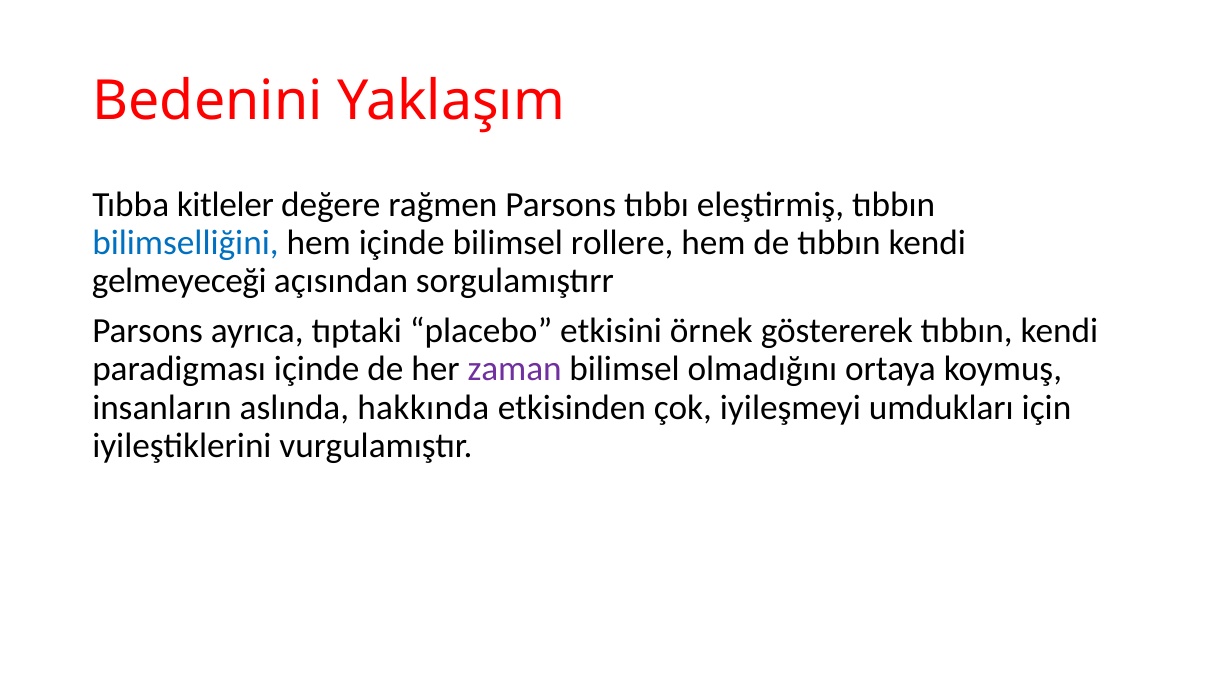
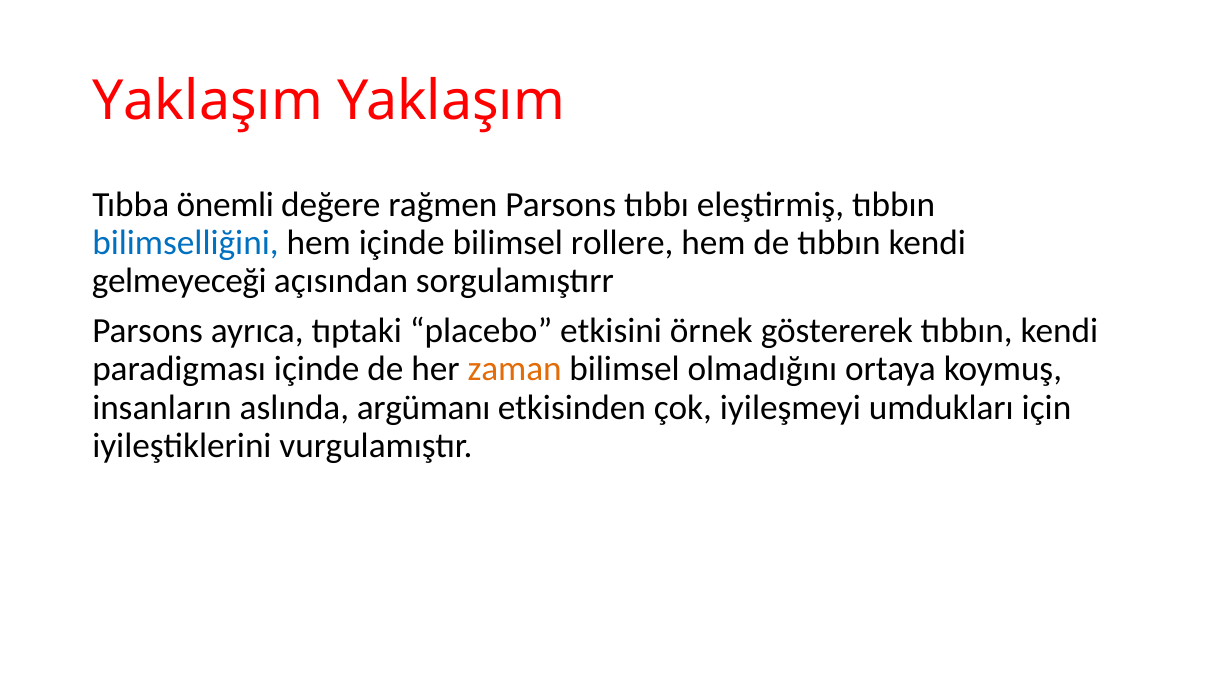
Bedenini at (208, 102): Bedenini -> Yaklaşım
kitleler: kitleler -> önemli
zaman colour: purple -> orange
hakkında: hakkında -> argümanı
